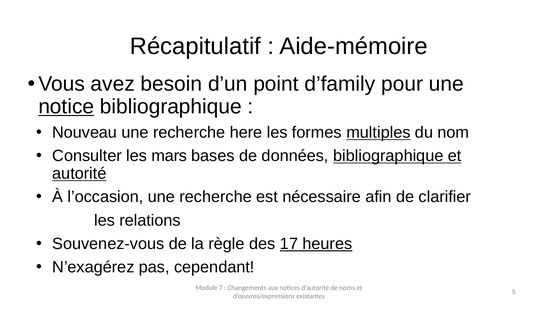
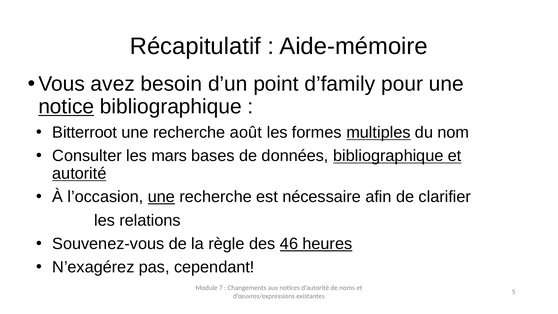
Nouveau: Nouveau -> Bitterroot
here: here -> août
une at (161, 197) underline: none -> present
17: 17 -> 46
